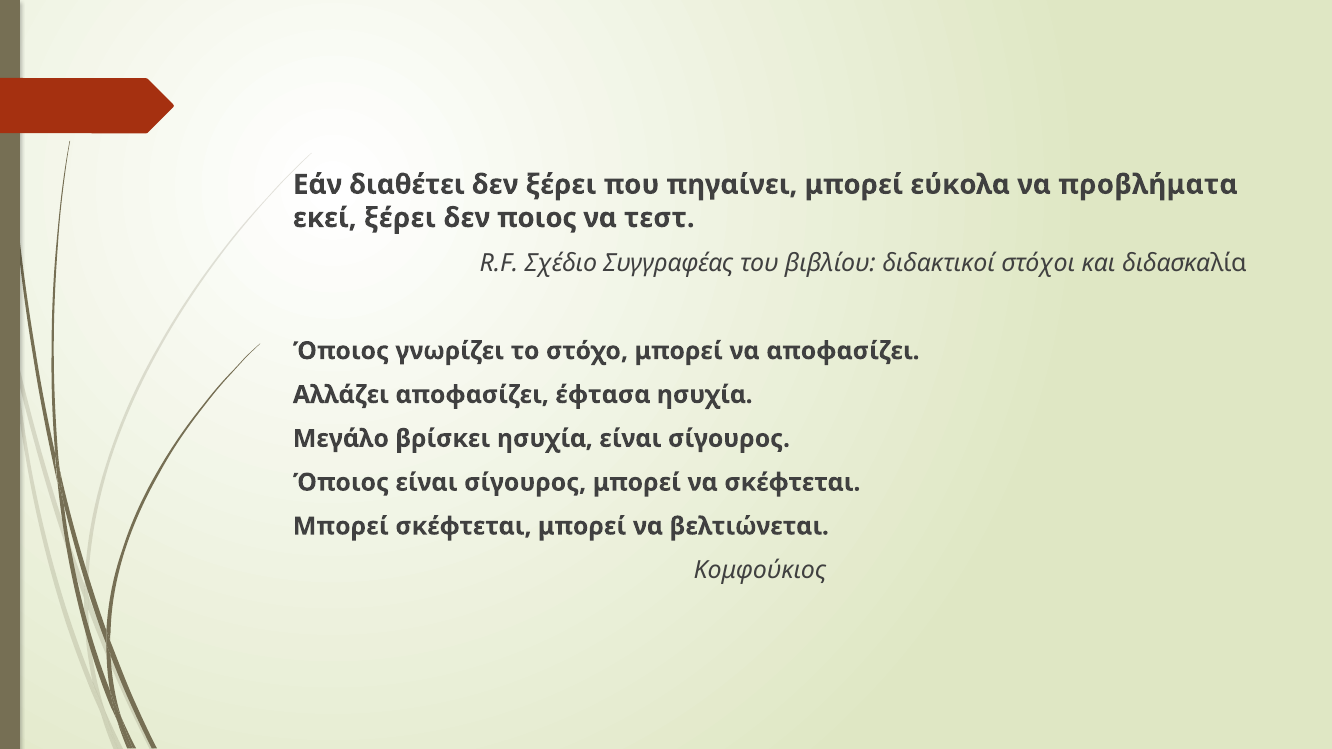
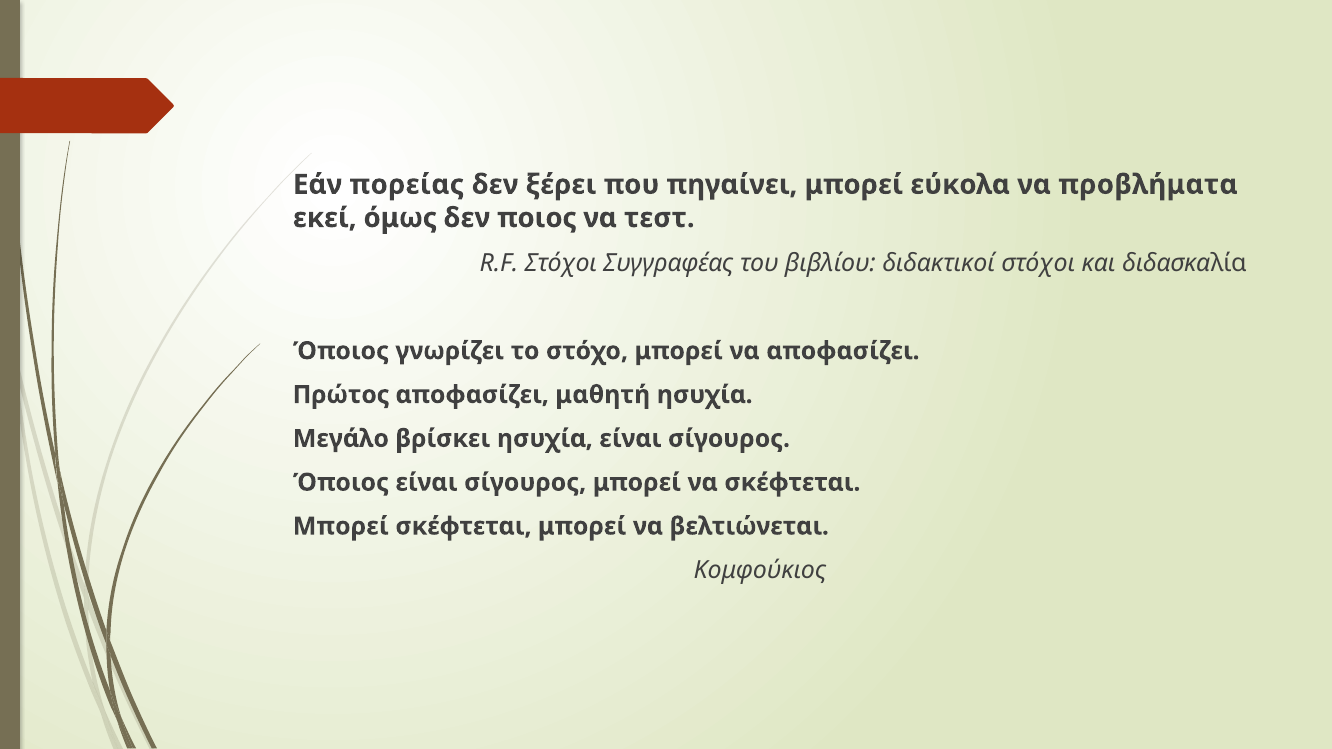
διαθέτει: διαθέτει -> πορείας
εκεί ξέρει: ξέρει -> όμως
R.F Σχέδιο: Σχέδιο -> Στόχοι
Αλλάζει: Αλλάζει -> Πρώτος
έφτασα: έφτασα -> μαθητή
